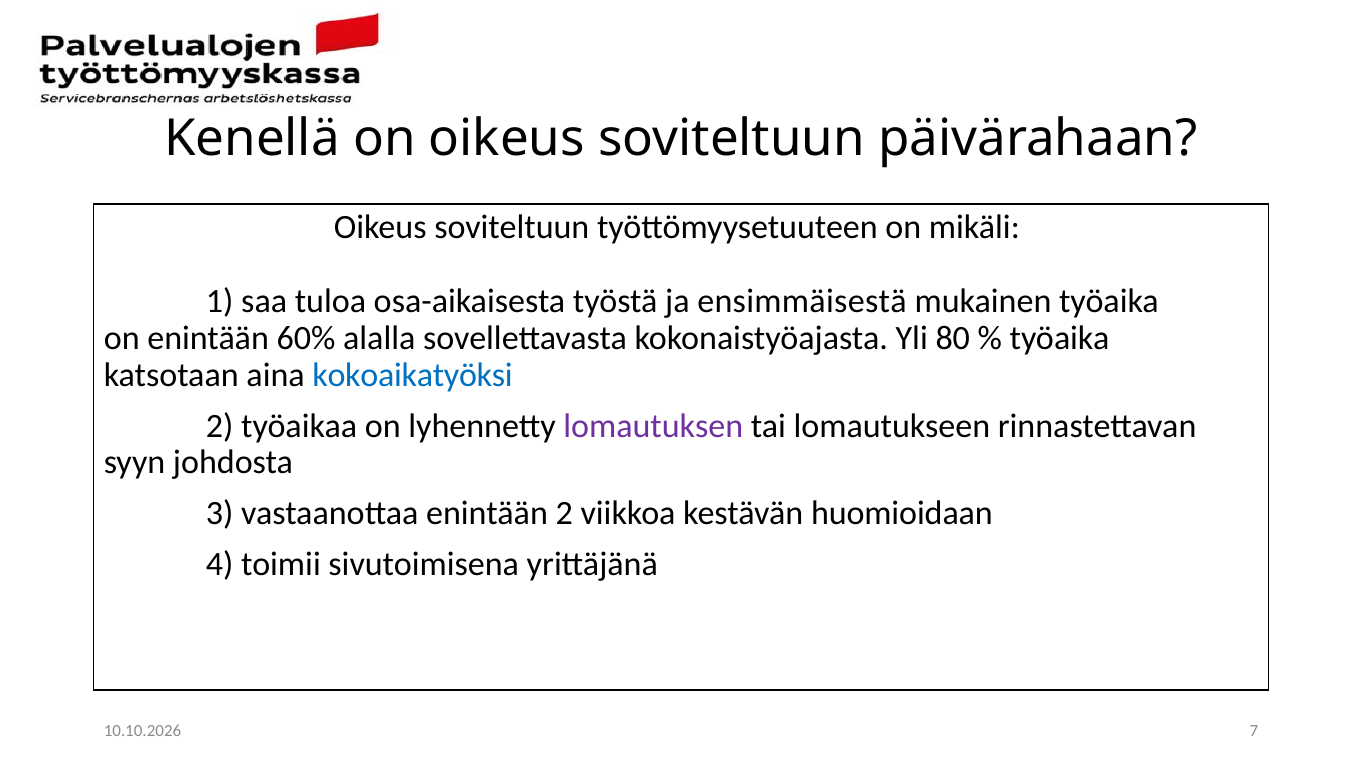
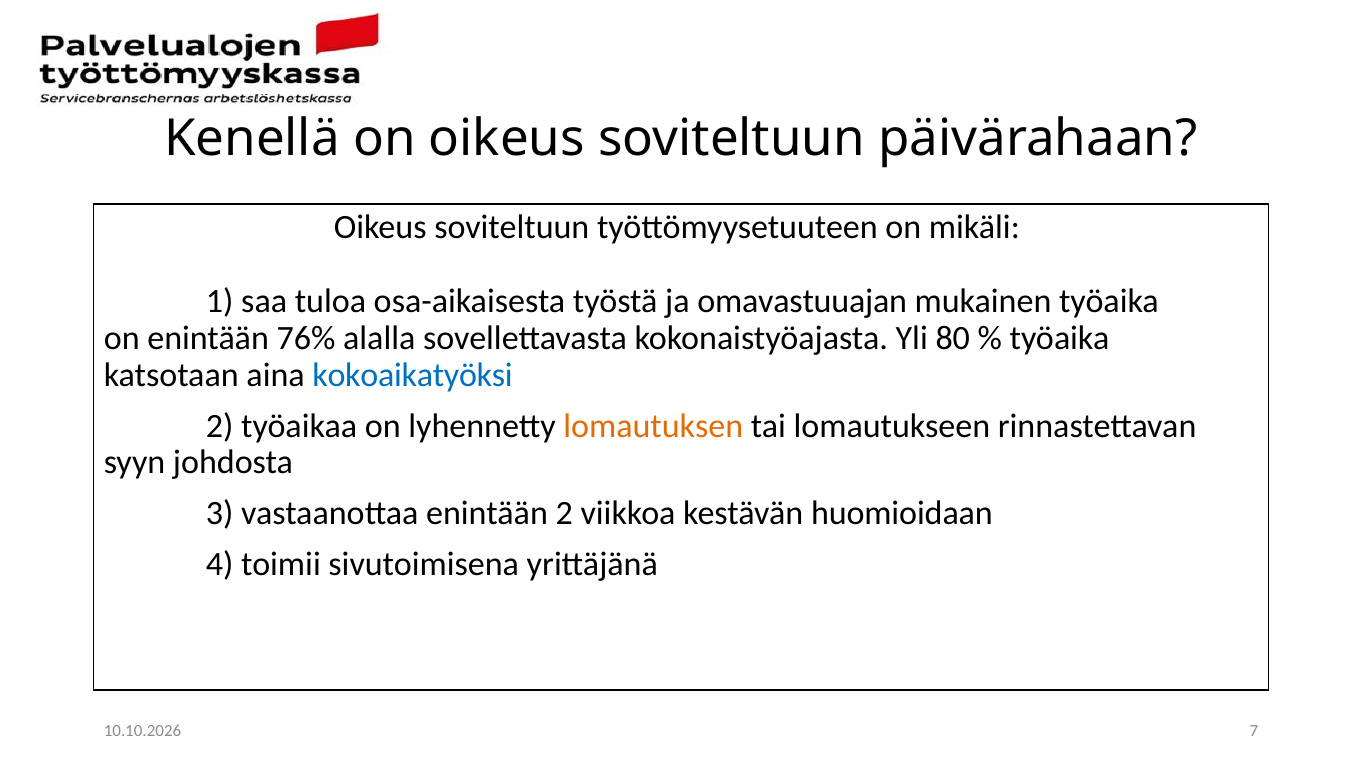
ensimmäisestä: ensimmäisestä -> omavastuuajan
60%: 60% -> 76%
lomautuksen colour: purple -> orange
